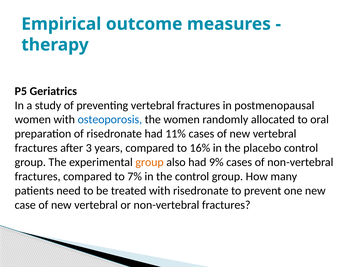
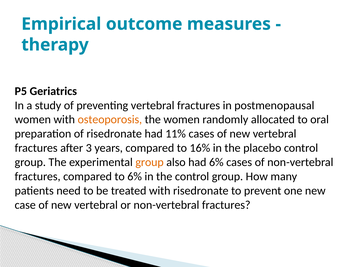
osteoporosis colour: blue -> orange
had 9%: 9% -> 6%
to 7%: 7% -> 6%
